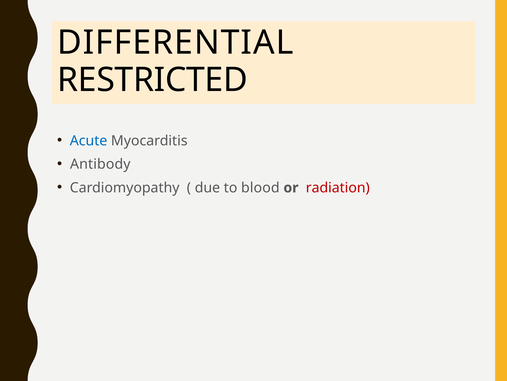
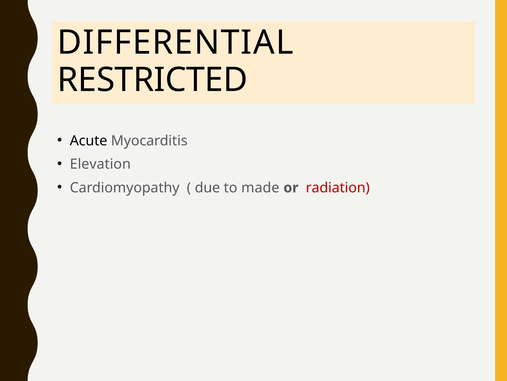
Acute colour: blue -> black
Antibody: Antibody -> Elevation
blood: blood -> made
